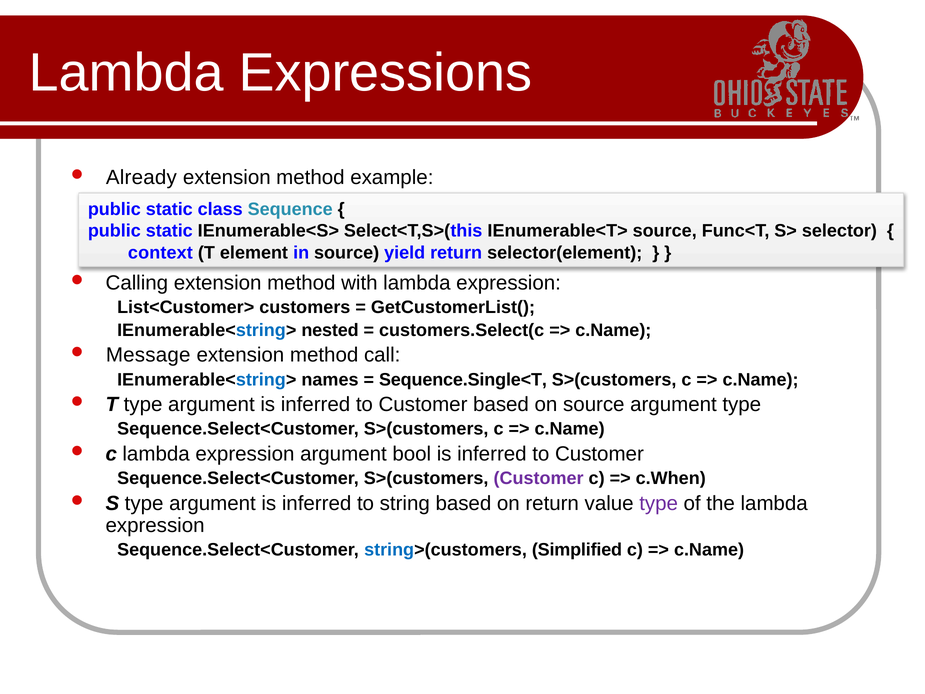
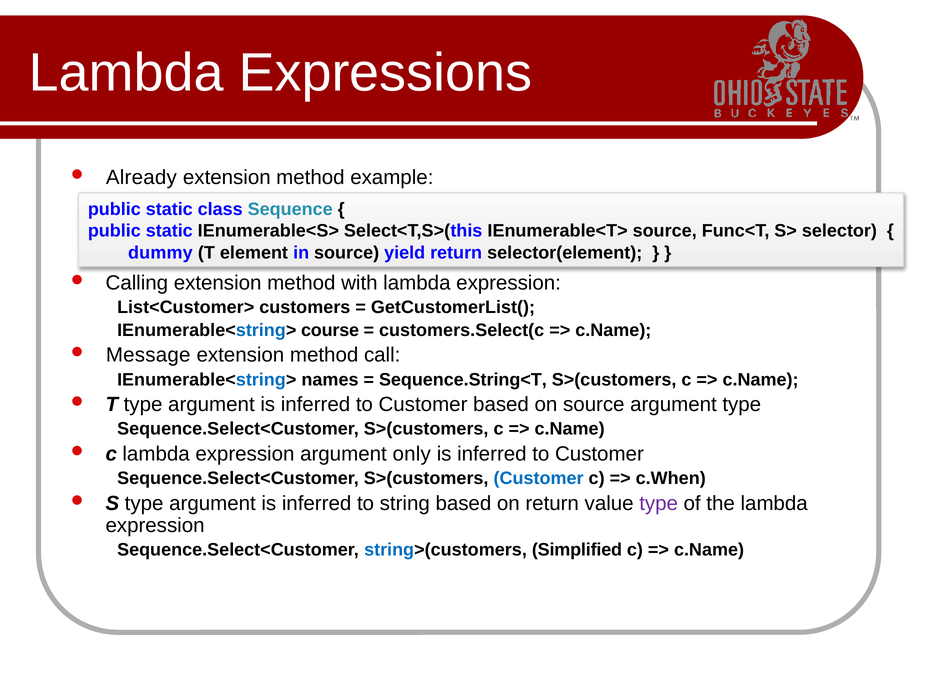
context: context -> dummy
nested: nested -> course
Sequence.Single<T: Sequence.Single<T -> Sequence.String<T
bool: bool -> only
Customer at (539, 478) colour: purple -> blue
